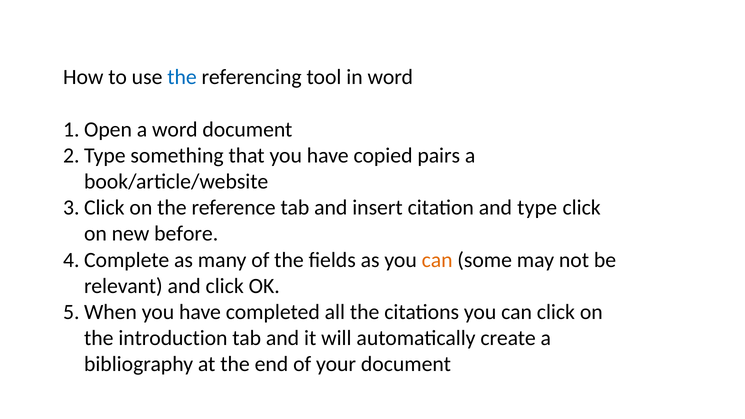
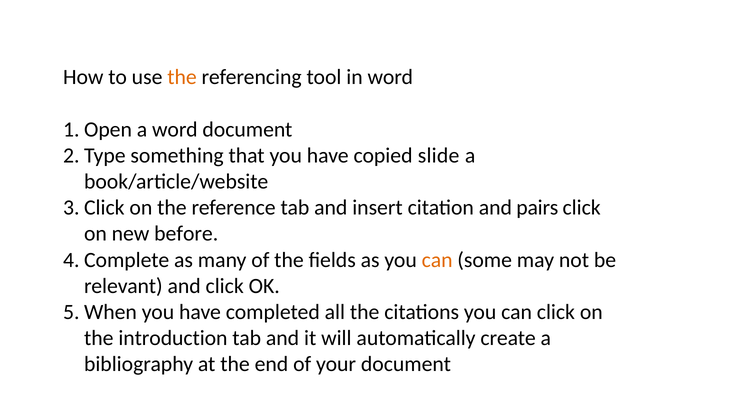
the at (182, 77) colour: blue -> orange
pairs: pairs -> slide
type: type -> pairs
